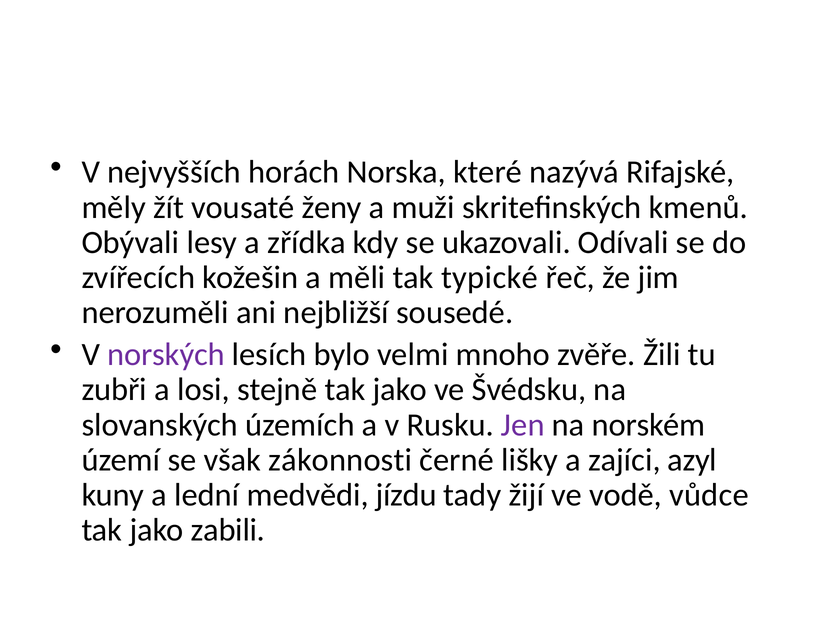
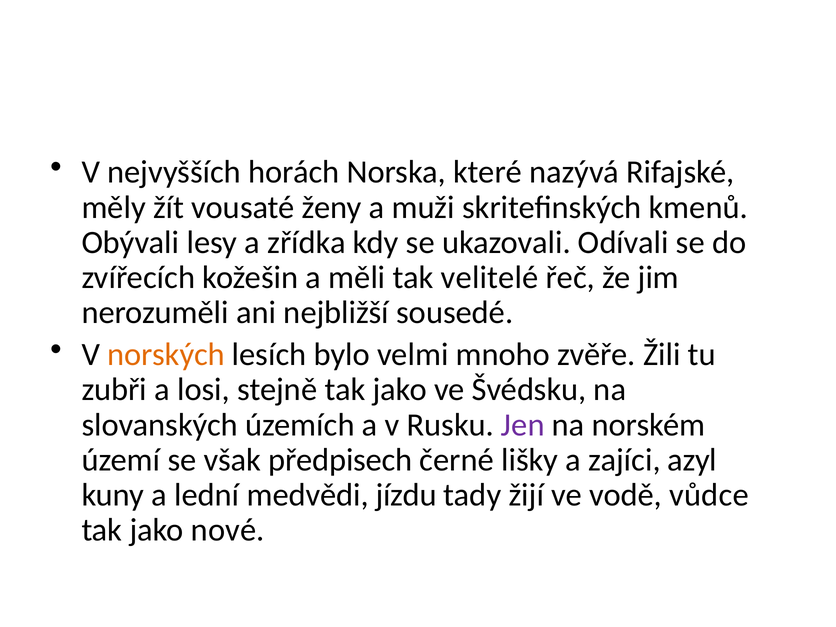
typické: typické -> velitelé
norských colour: purple -> orange
zákonnosti: zákonnosti -> předpisech
zabili: zabili -> nové
